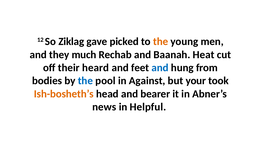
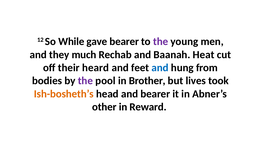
Ziklag: Ziklag -> While
gave picked: picked -> bearer
the at (161, 42) colour: orange -> purple
the at (85, 81) colour: blue -> purple
Against: Against -> Brother
your: your -> lives
news: news -> other
Helpful: Helpful -> Reward
